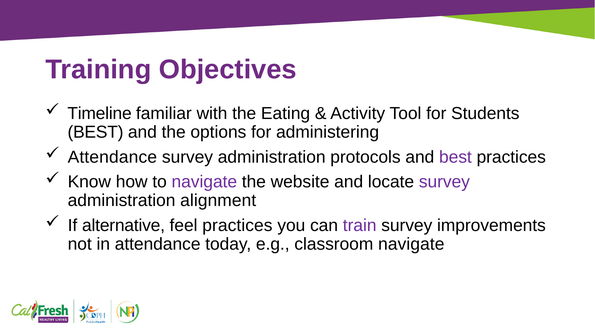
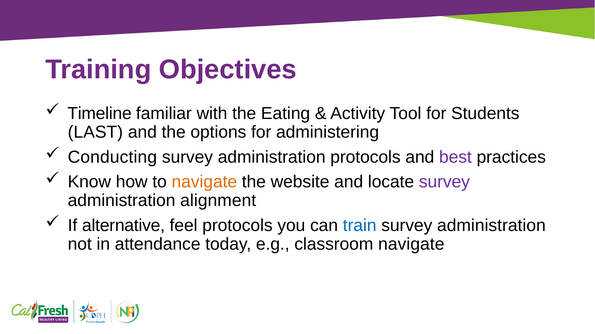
BEST at (95, 132): BEST -> LAST
Attendance at (112, 157): Attendance -> Conducting
navigate at (204, 182) colour: purple -> orange
feel practices: practices -> protocols
train colour: purple -> blue
improvements at (491, 226): improvements -> administration
